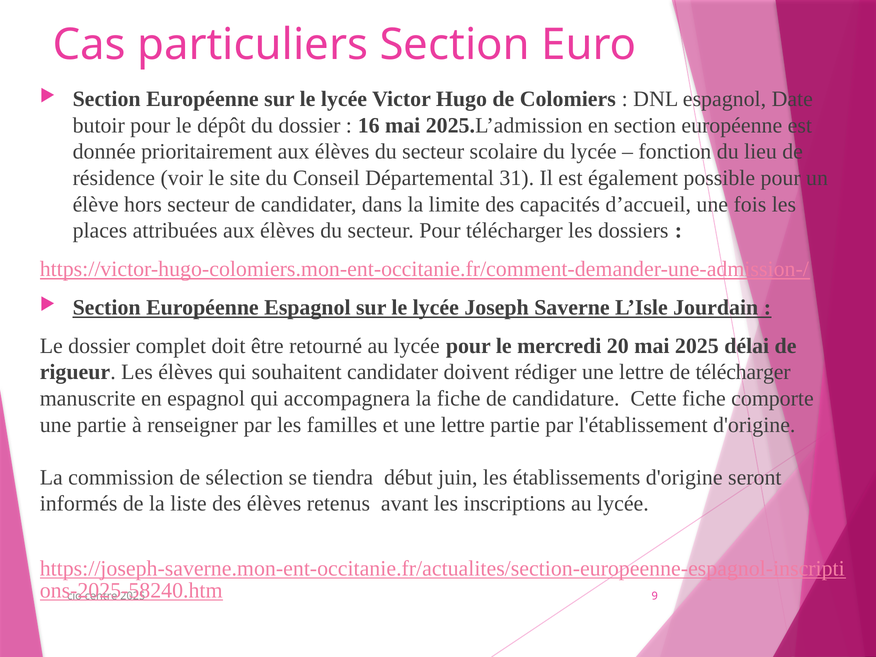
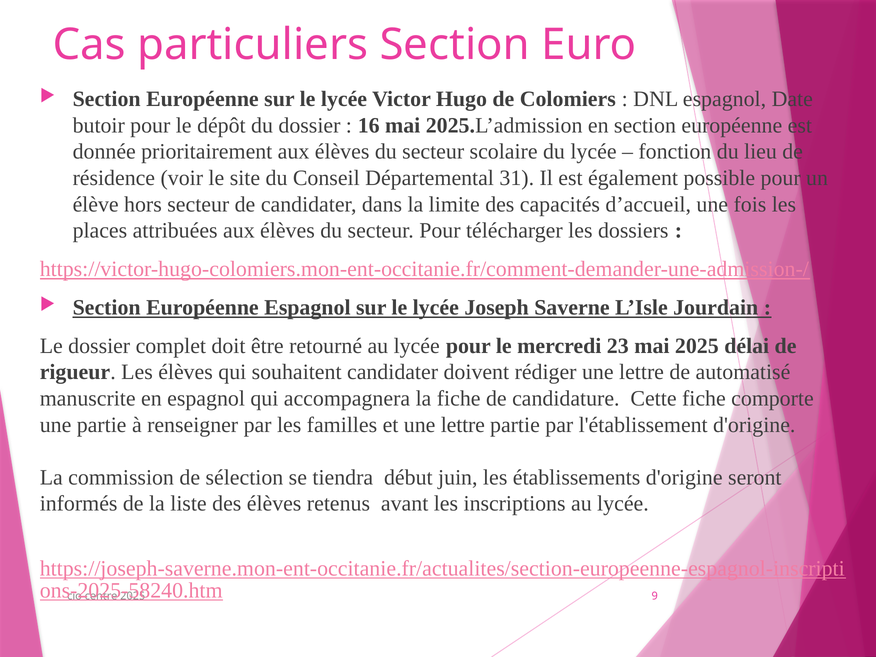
20: 20 -> 23
de télécharger: télécharger -> automatisé
